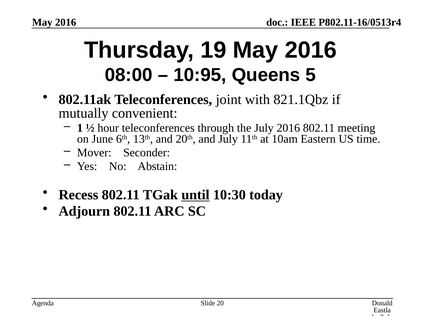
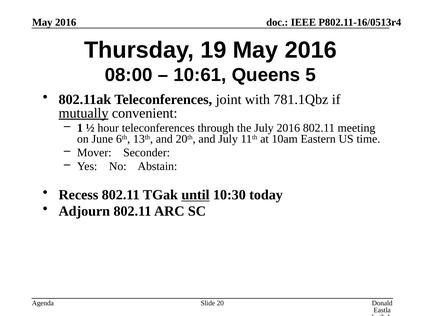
10:95: 10:95 -> 10:61
821.1Qbz: 821.1Qbz -> 781.1Qbz
mutually underline: none -> present
